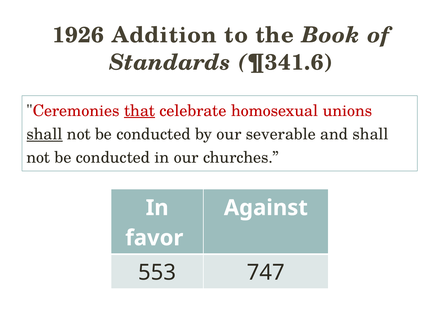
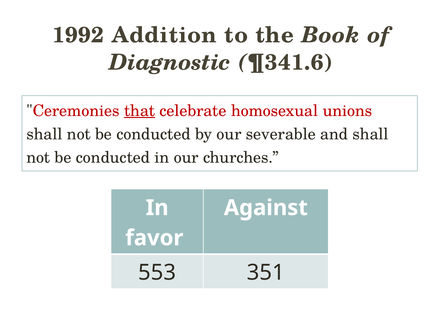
1926: 1926 -> 1992
Standards: Standards -> Diagnostic
shall at (45, 134) underline: present -> none
747: 747 -> 351
